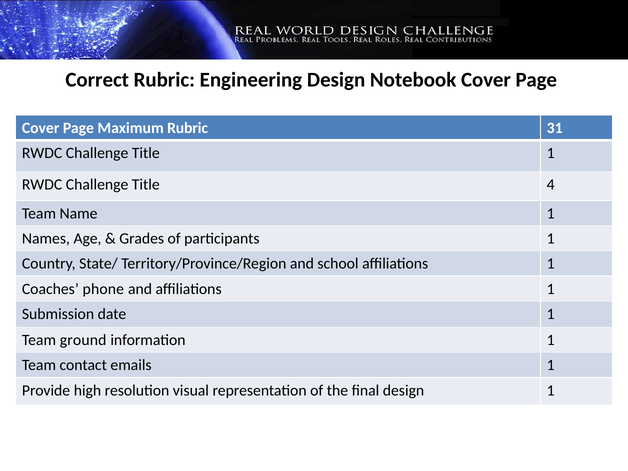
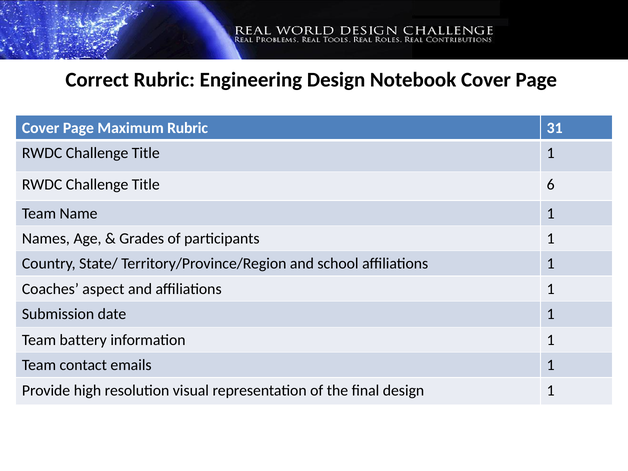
4: 4 -> 6
phone: phone -> aspect
ground: ground -> battery
